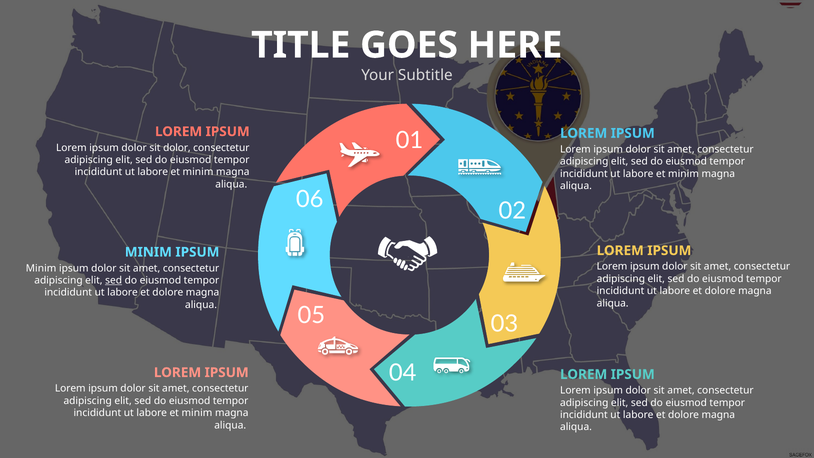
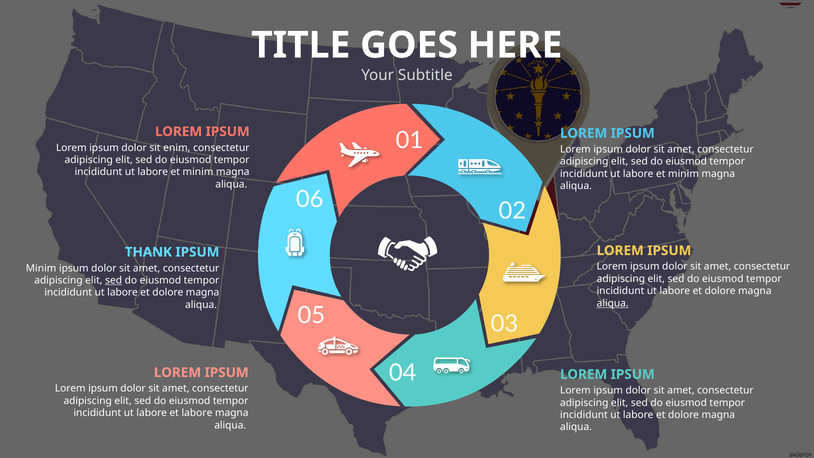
sit dolor: dolor -> enim
MINIM at (148, 252): MINIM -> THANK
aliqua at (613, 303) underline: none -> present
minim at (197, 413): minim -> labore
